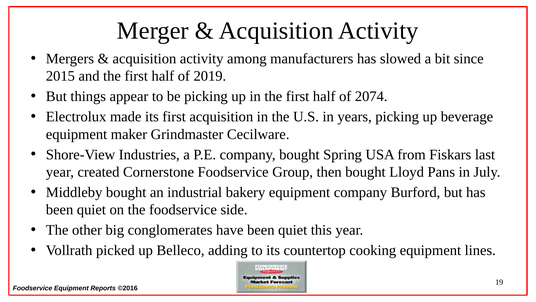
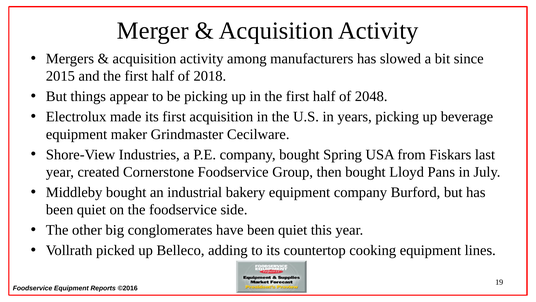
2019: 2019 -> 2018
2074: 2074 -> 2048
